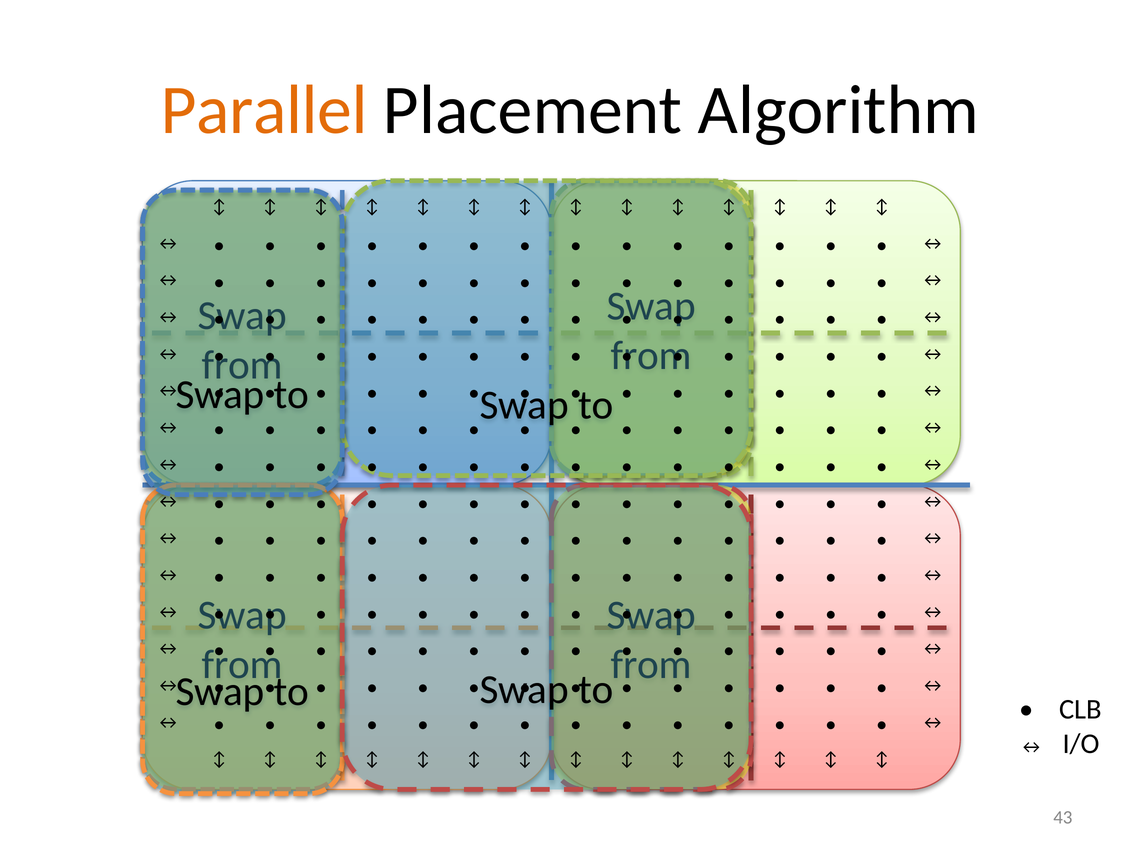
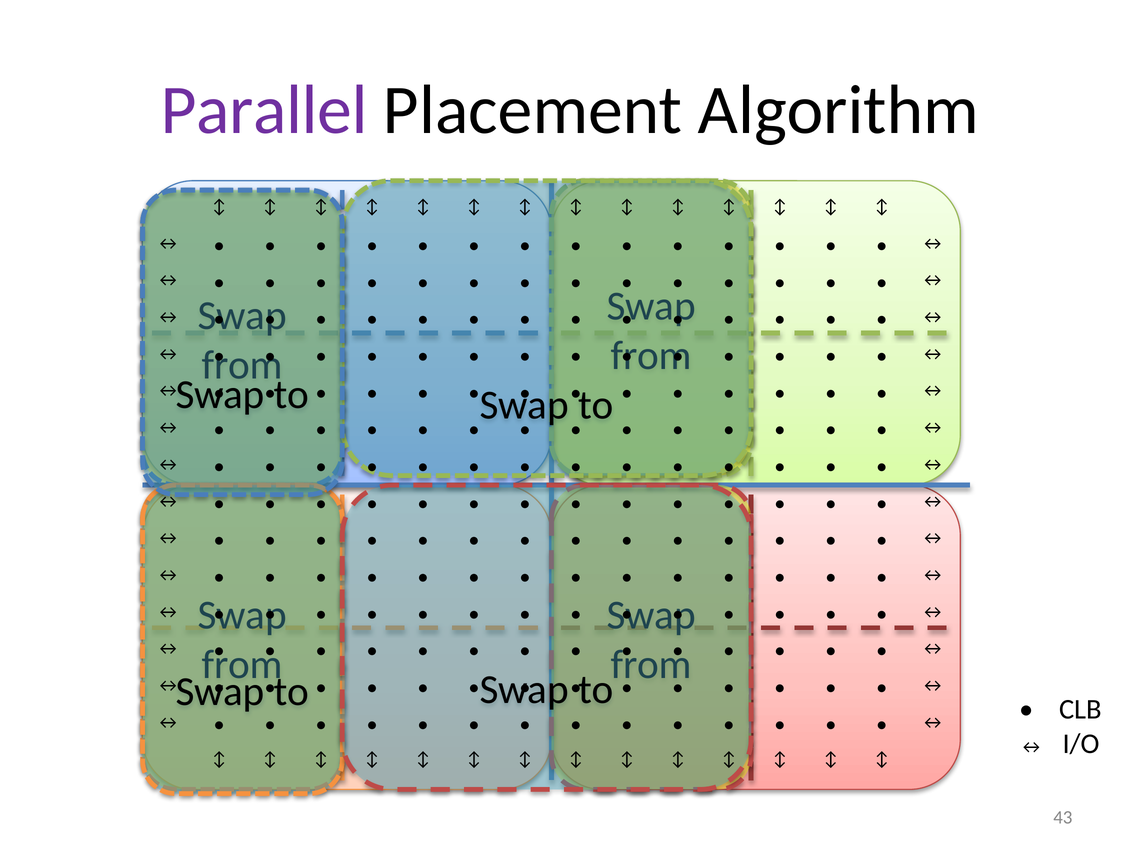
Parallel colour: orange -> purple
